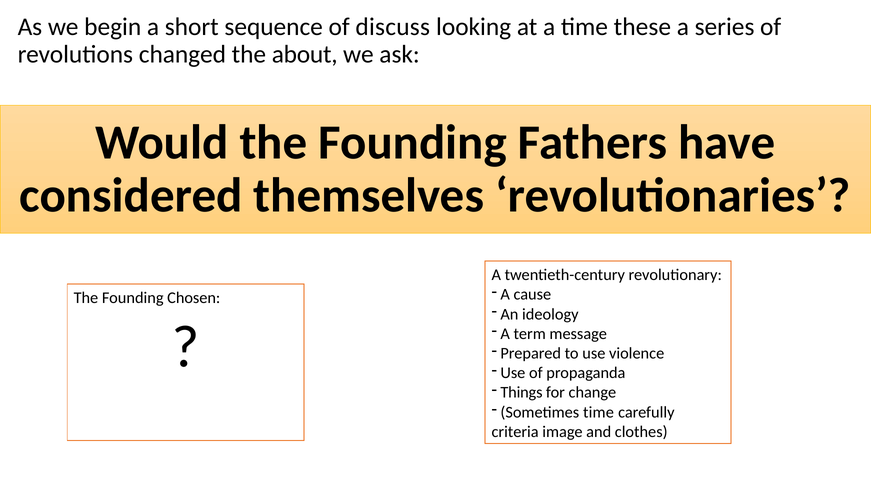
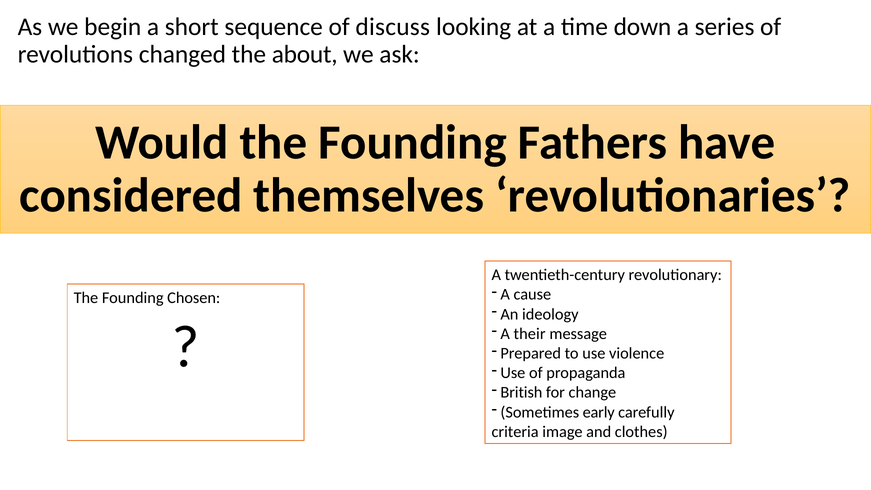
these: these -> down
term: term -> their
Things: Things -> British
Sometimes time: time -> early
